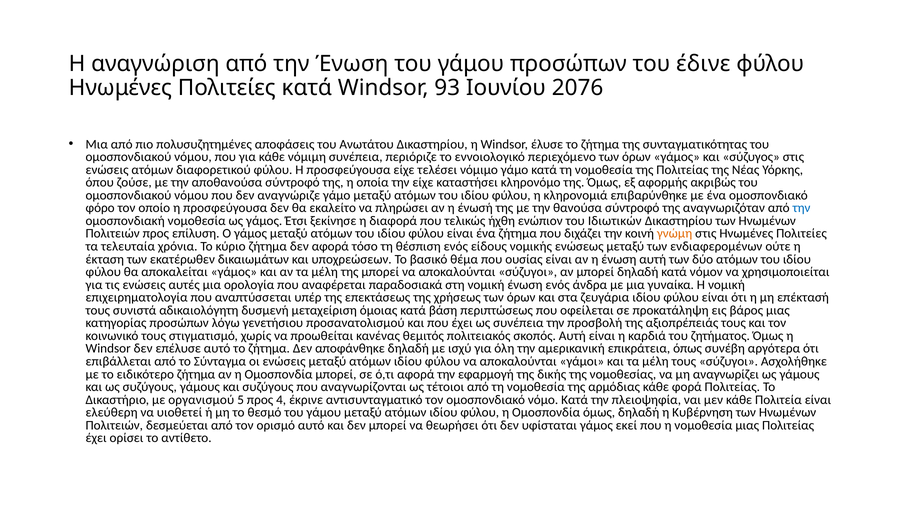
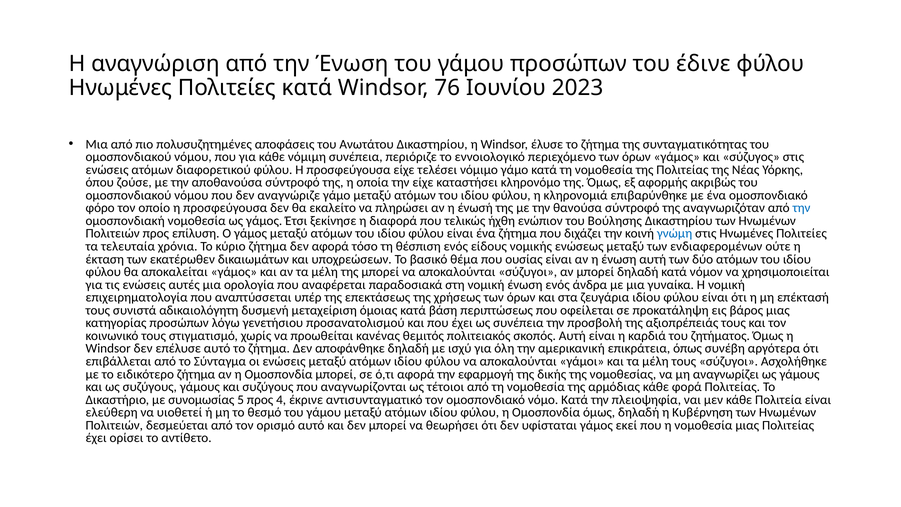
93: 93 -> 76
2076: 2076 -> 2023
Ιδιωτικών: Ιδιωτικών -> Βούλησης
γνώμη colour: orange -> blue
οργανισμού: οργανισμού -> συνομωσίας
